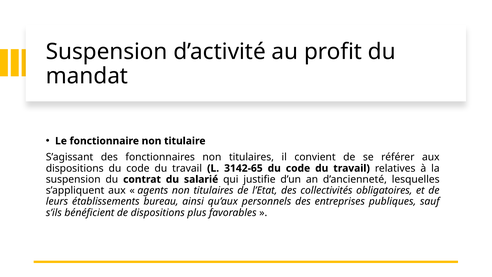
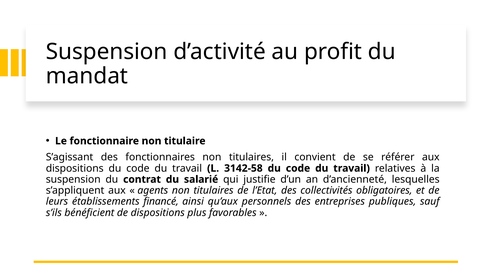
3142-65: 3142-65 -> 3142-58
bureau: bureau -> financé
